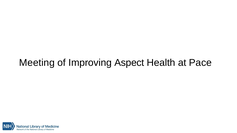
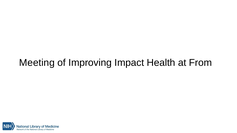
Aspect: Aspect -> Impact
Pace: Pace -> From
